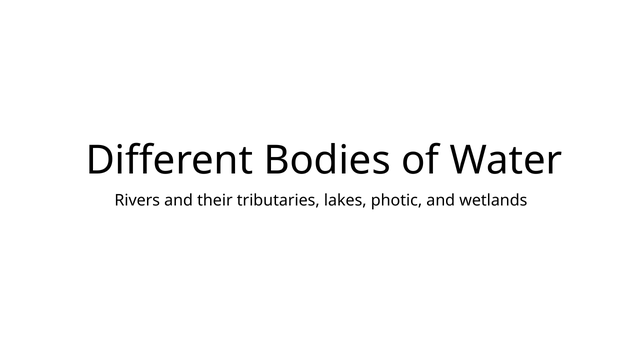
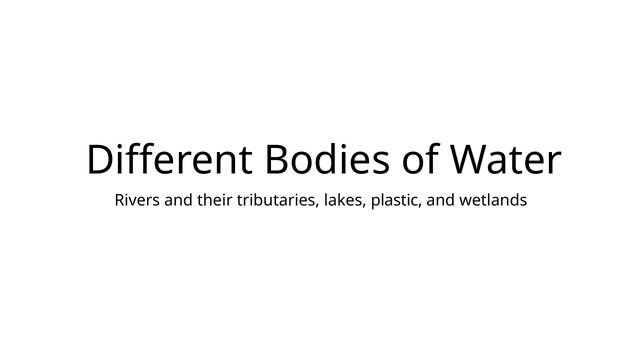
photic: photic -> plastic
